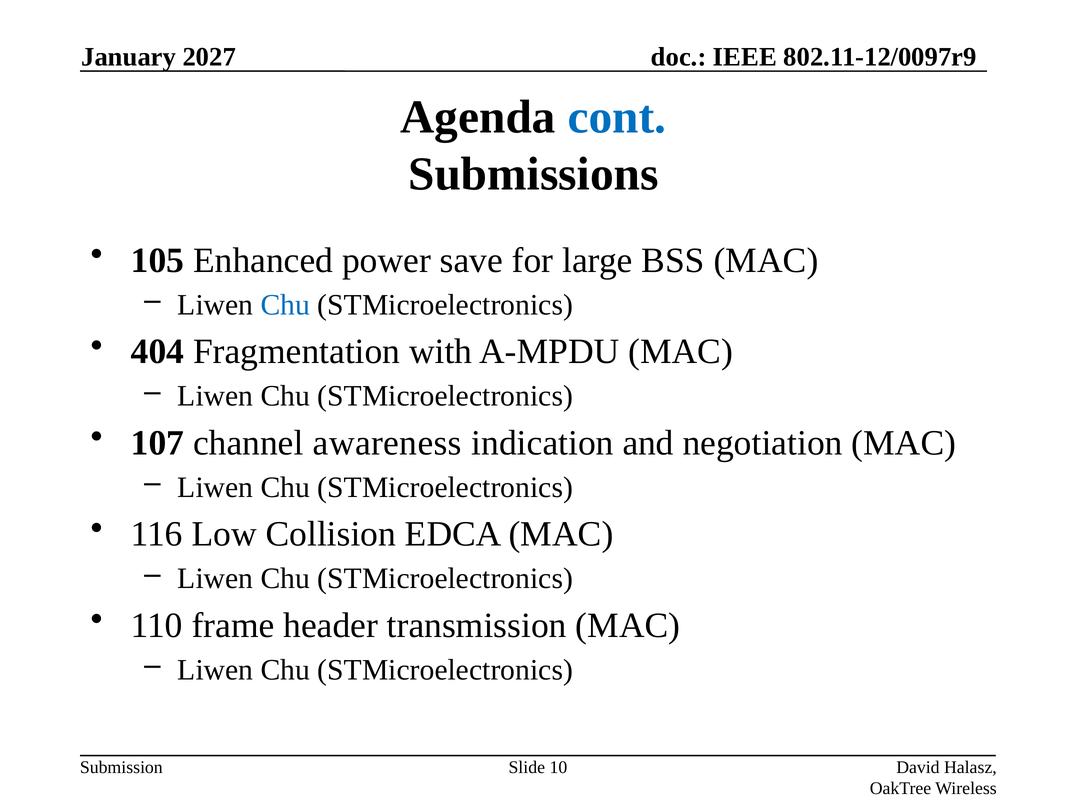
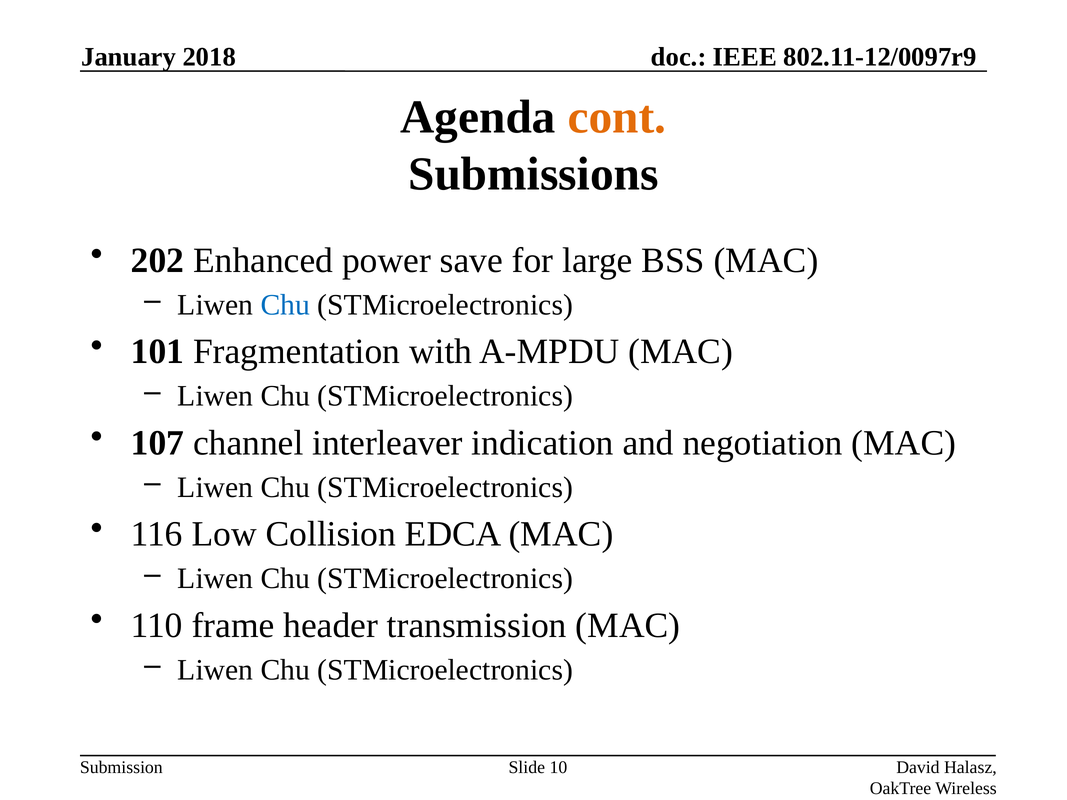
2027: 2027 -> 2018
cont colour: blue -> orange
105: 105 -> 202
404: 404 -> 101
awareness: awareness -> interleaver
